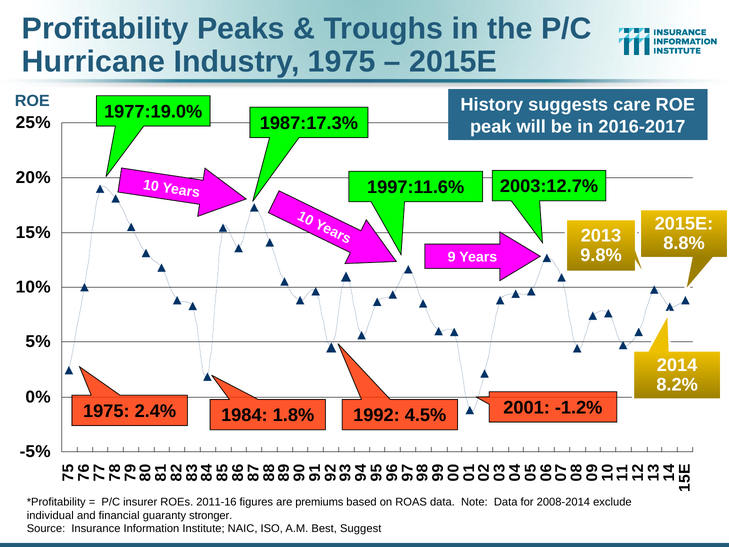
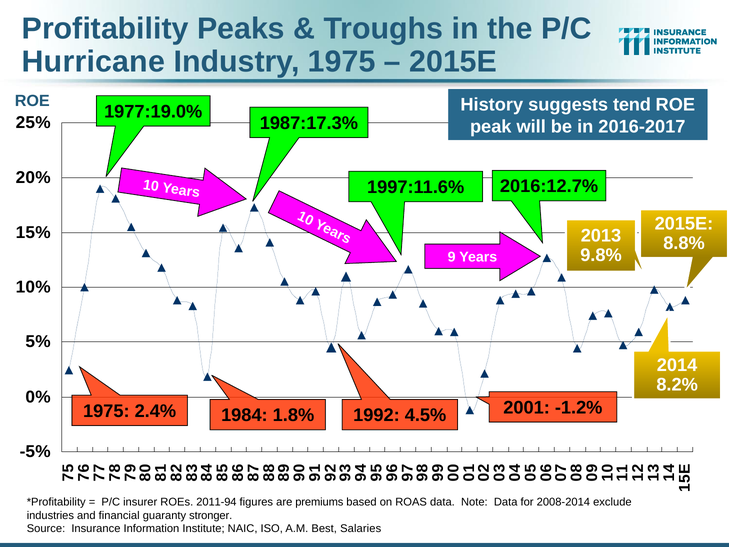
care: care -> tend
2003:12.7%: 2003:12.7% -> 2016:12.7%
2011-16: 2011-16 -> 2011-94
individual: individual -> industries
Suggest: Suggest -> Salaries
